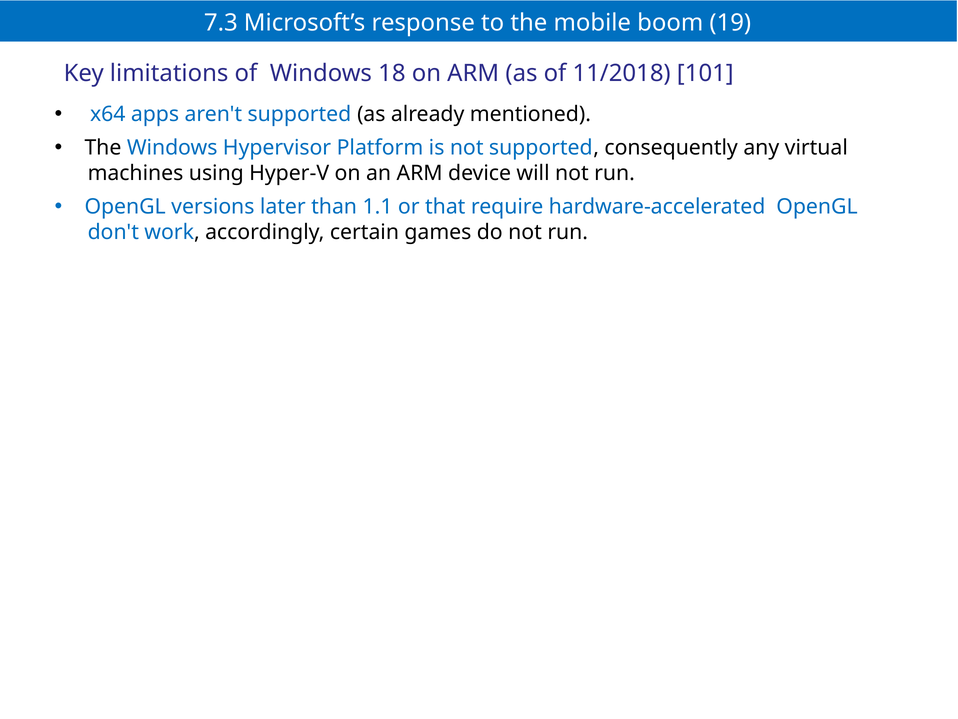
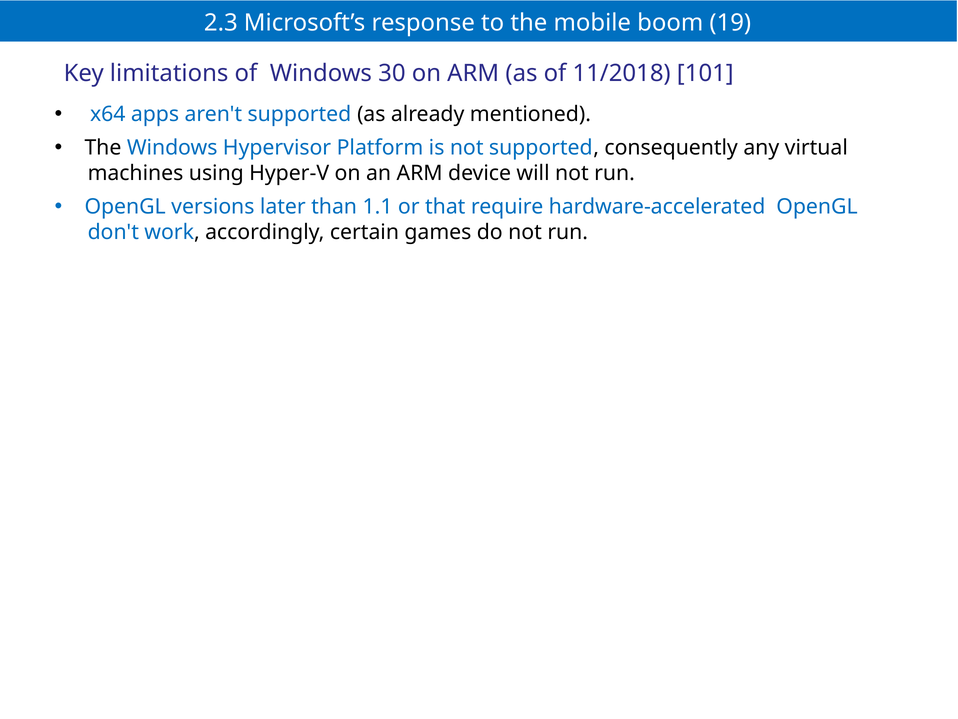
7.3: 7.3 -> 2.3
18: 18 -> 30
